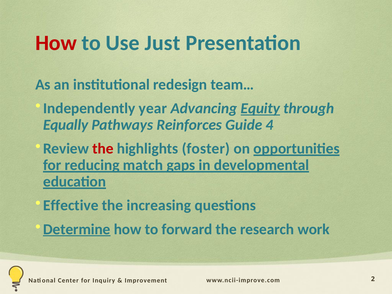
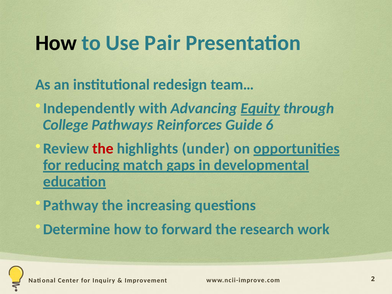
How at (56, 43) colour: red -> black
Just: Just -> Pair
year: year -> with
Equally: Equally -> College
4: 4 -> 6
foster: foster -> under
Effective: Effective -> Pathway
Determine underline: present -> none
